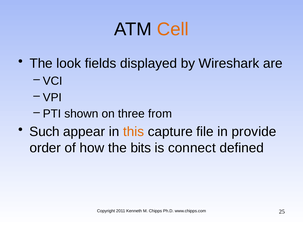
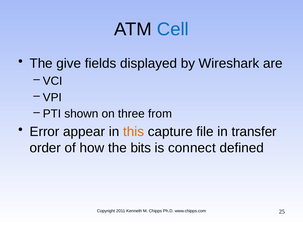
Cell colour: orange -> blue
look: look -> give
Such: Such -> Error
provide: provide -> transfer
